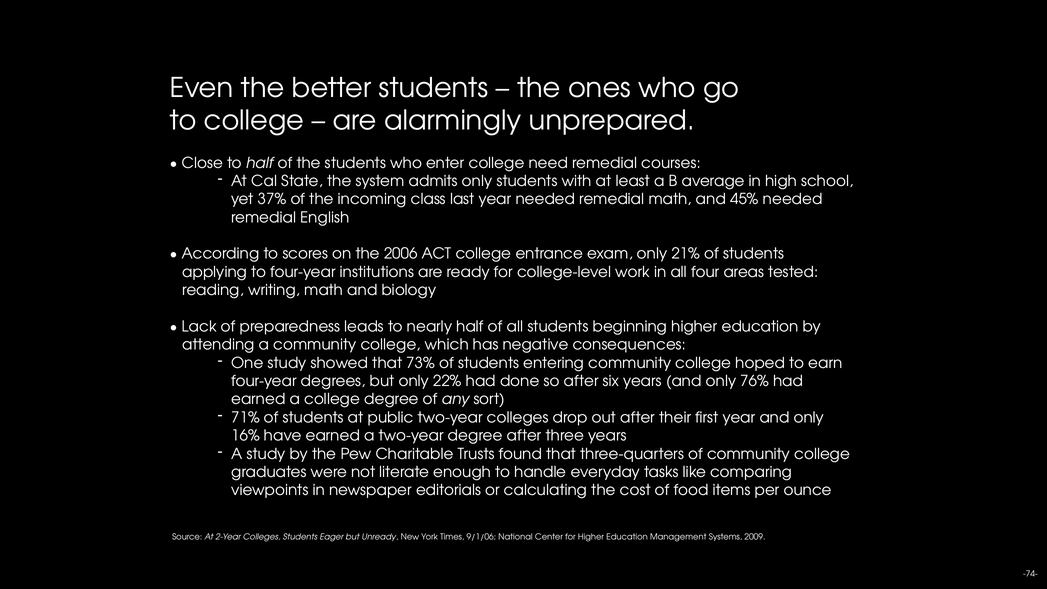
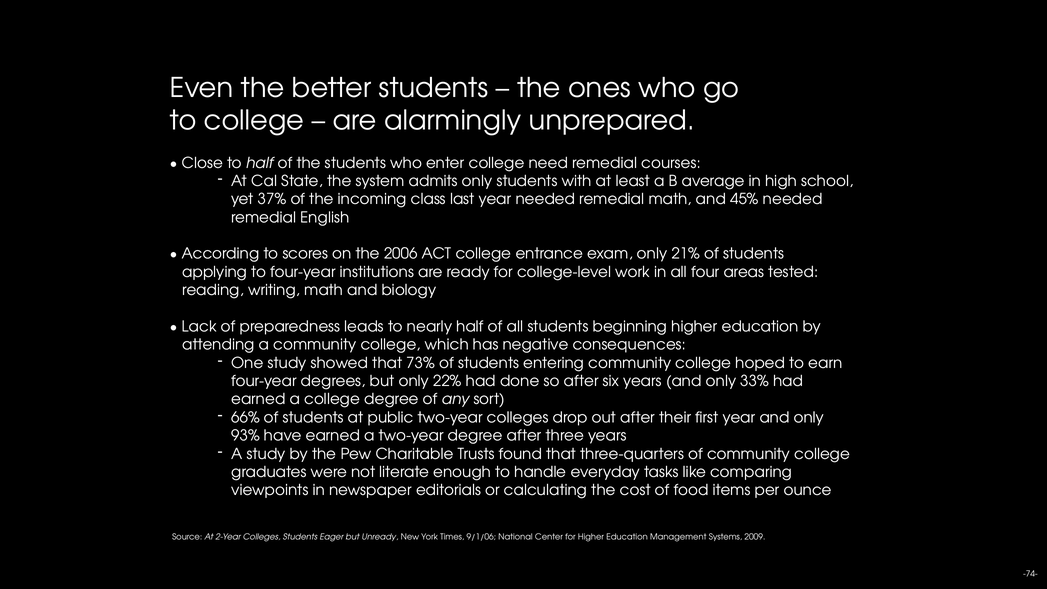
76%: 76% -> 33%
71%: 71% -> 66%
16%: 16% -> 93%
